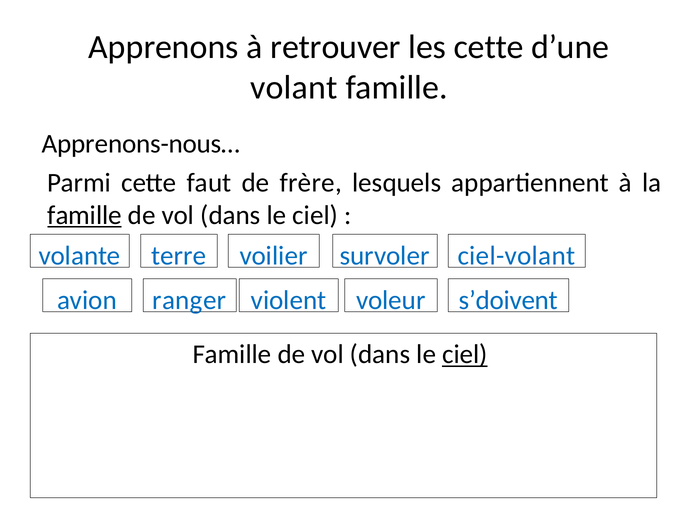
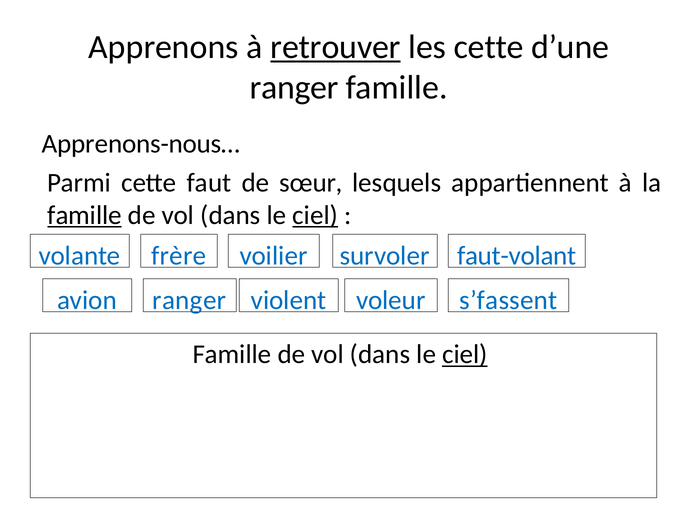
retrouver underline: none -> present
volant at (294, 88): volant -> ranger
frère: frère -> sœur
ciel at (315, 215) underline: none -> present
terre: terre -> frère
ciel-volant: ciel-volant -> faut-volant
s’doivent: s’doivent -> s’fassent
